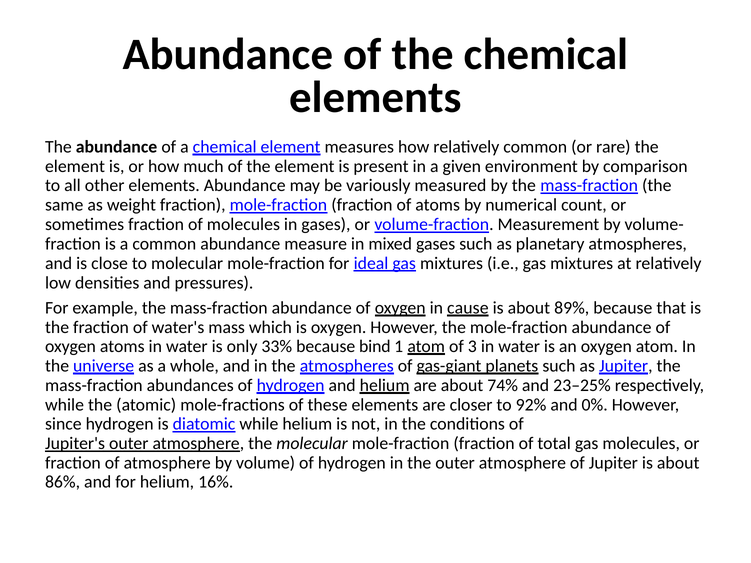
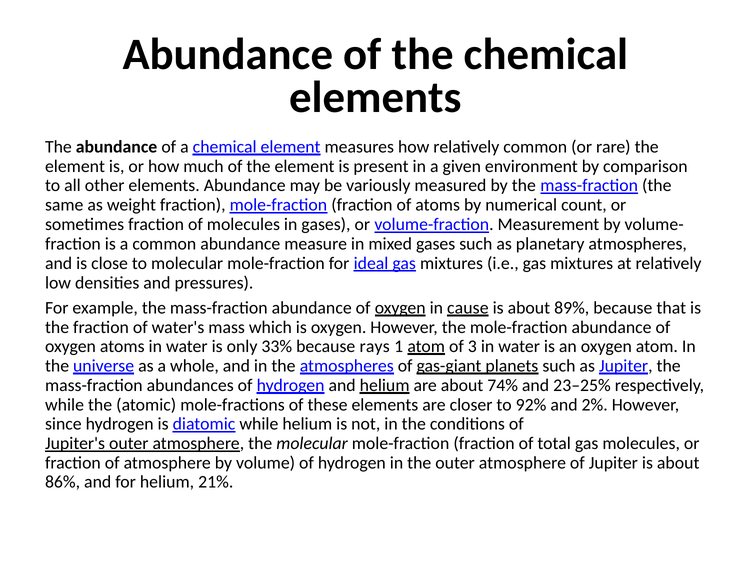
bind: bind -> rays
0%: 0% -> 2%
16%: 16% -> 21%
